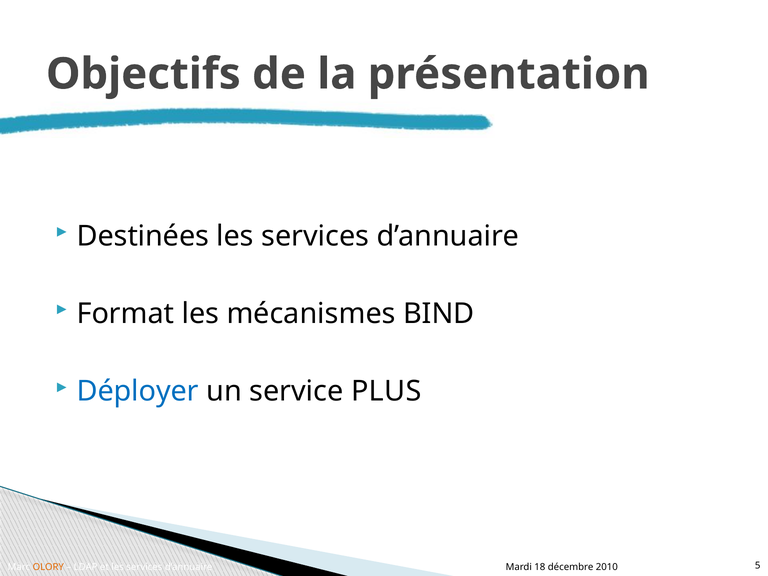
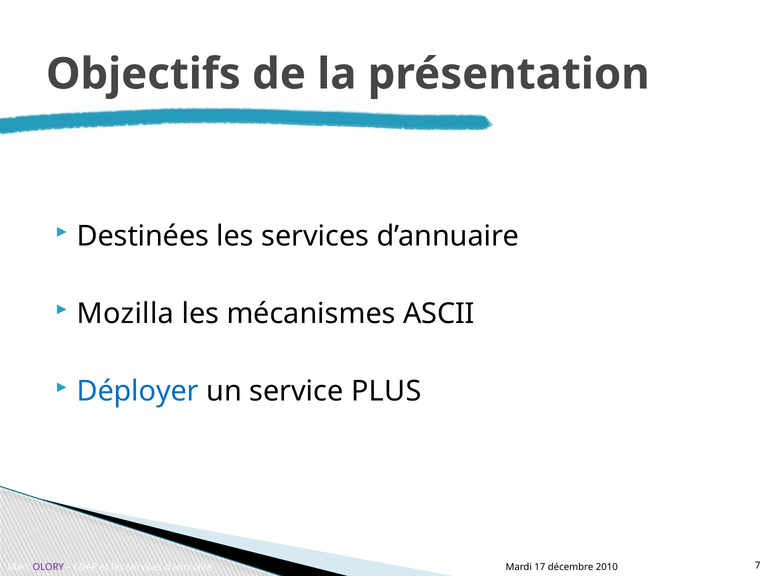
Format: Format -> Mozilla
BIND: BIND -> ASCII
OLORY colour: orange -> purple
18: 18 -> 17
5: 5 -> 7
